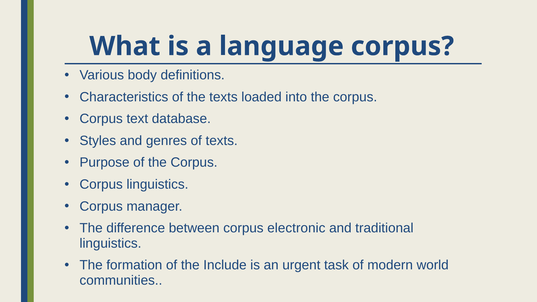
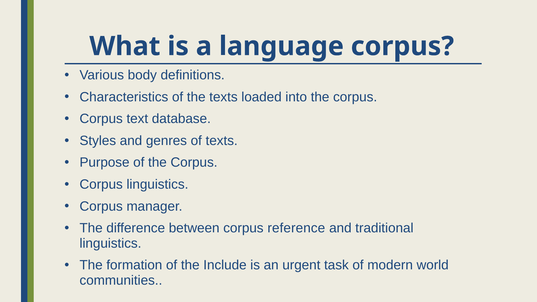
electronic: electronic -> reference
